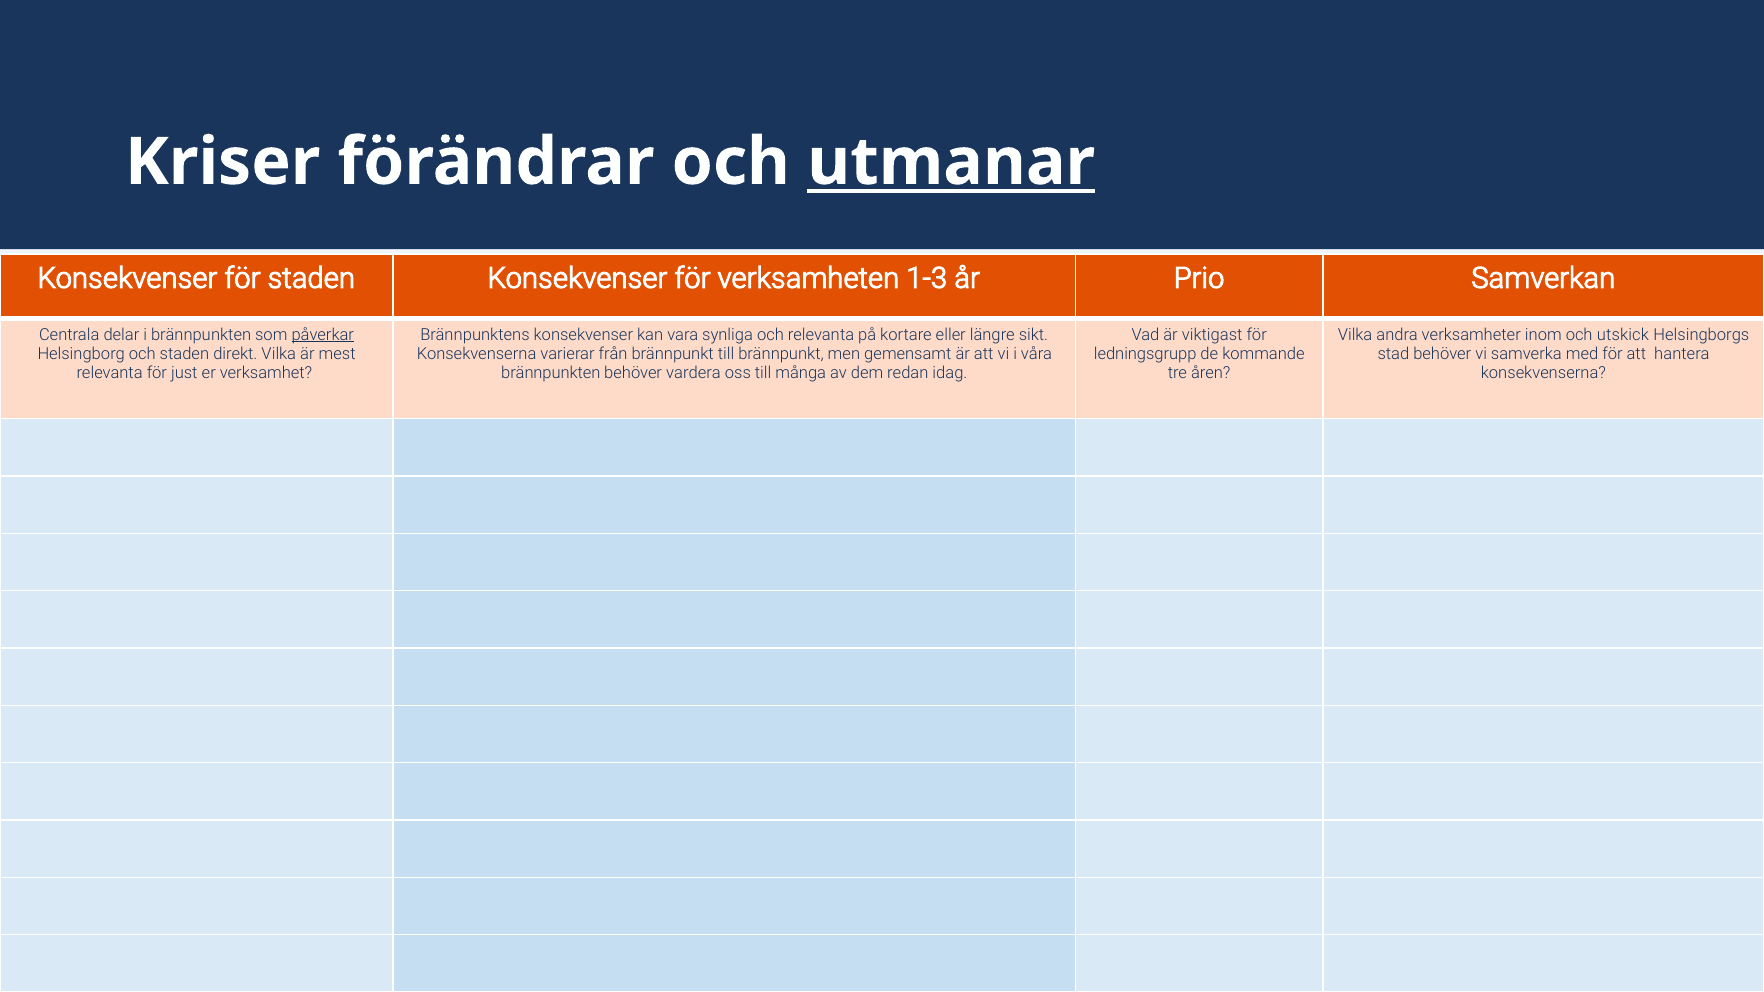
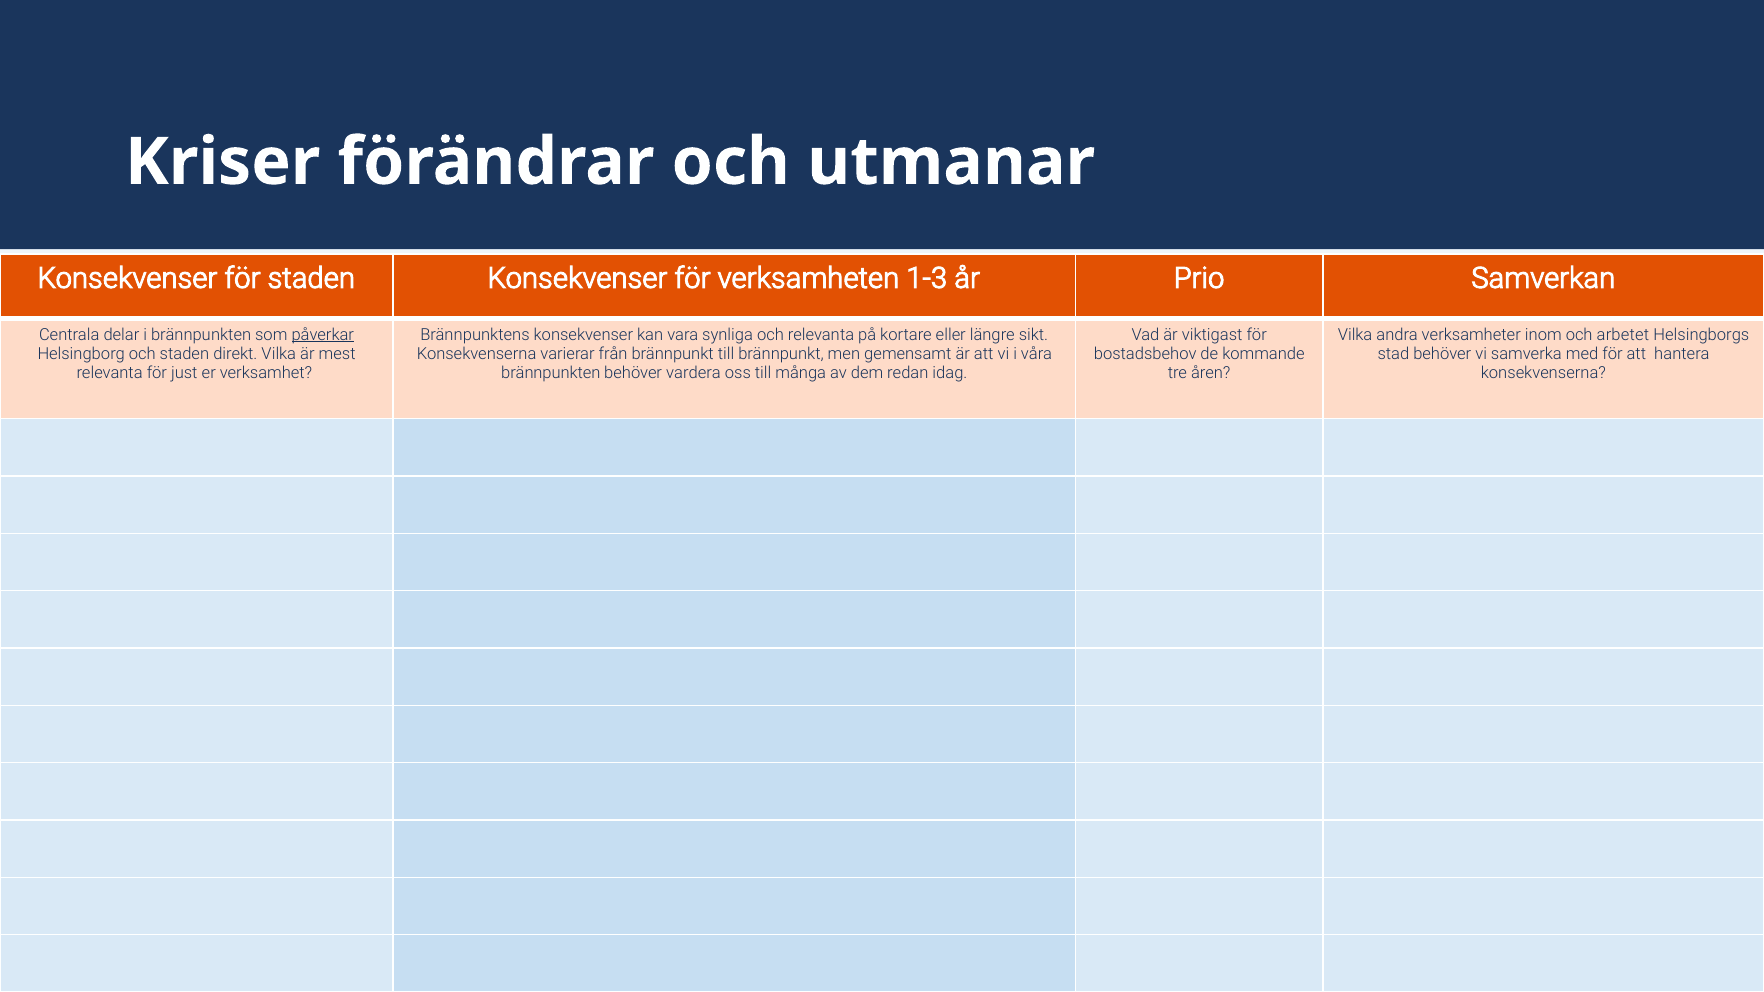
utmanar underline: present -> none
utskick: utskick -> arbetet
ledningsgrupp: ledningsgrupp -> bostadsbehov
